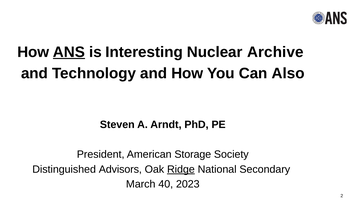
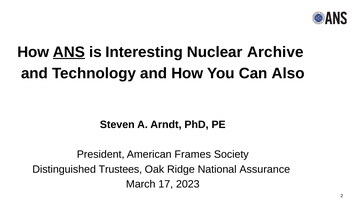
Storage: Storage -> Frames
Advisors: Advisors -> Trustees
Ridge underline: present -> none
Secondary: Secondary -> Assurance
40: 40 -> 17
